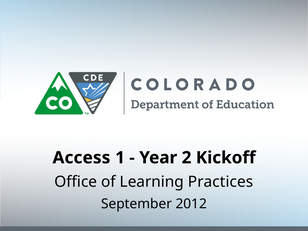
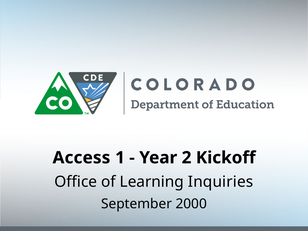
Practices: Practices -> Inquiries
2012: 2012 -> 2000
